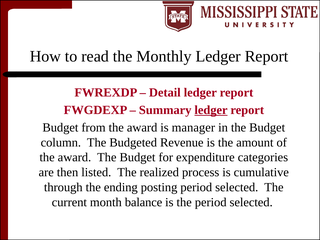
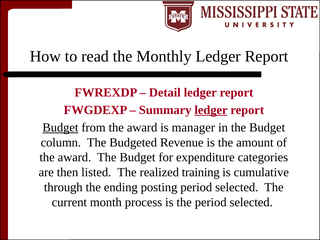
Budget at (60, 127) underline: none -> present
process: process -> training
balance: balance -> process
